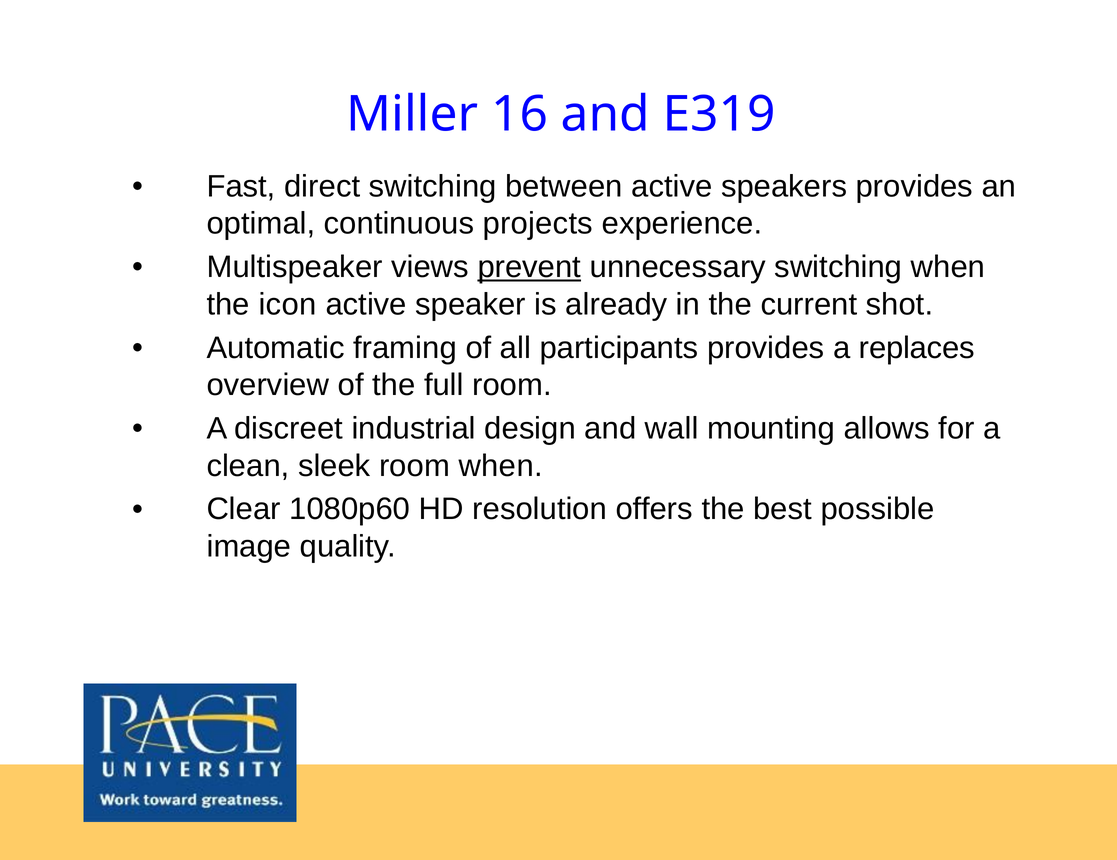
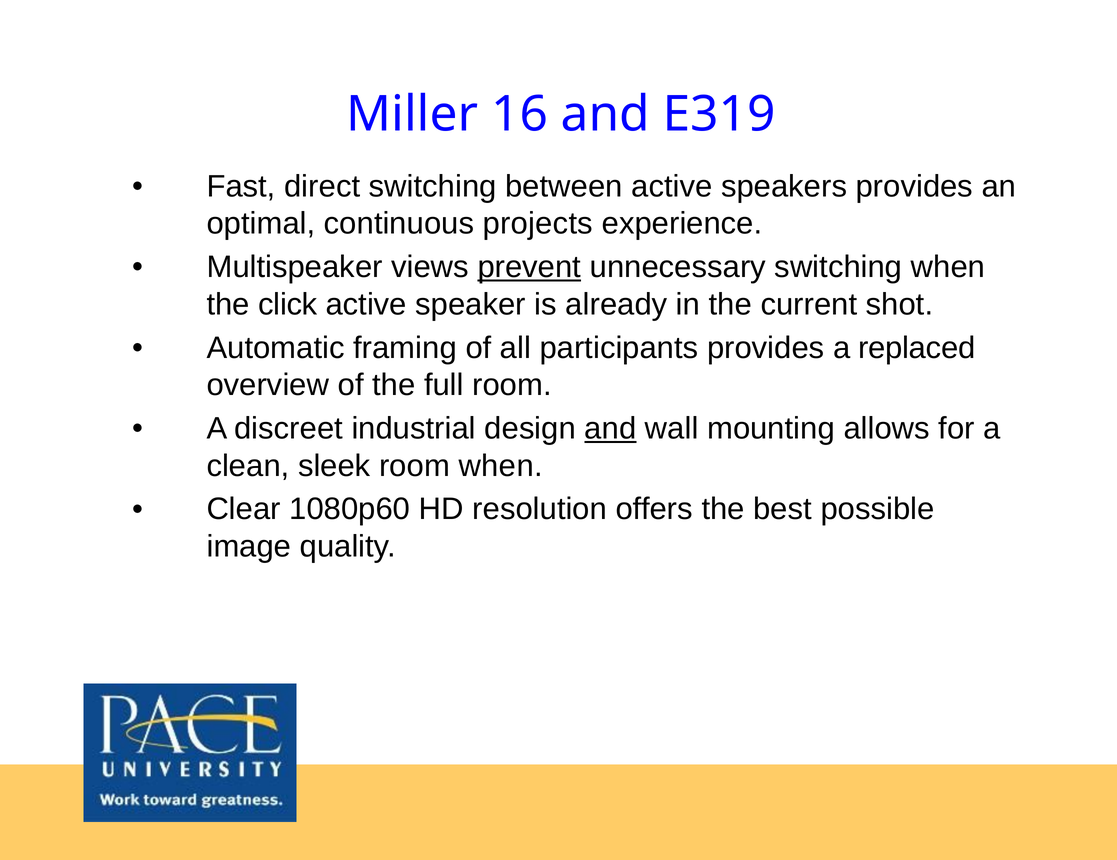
icon: icon -> click
replaces: replaces -> replaced
and at (610, 429) underline: none -> present
